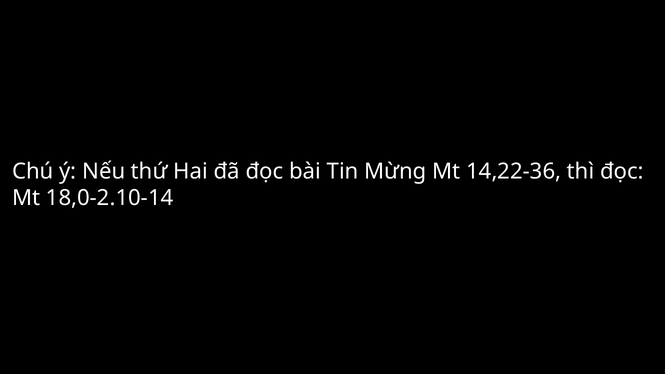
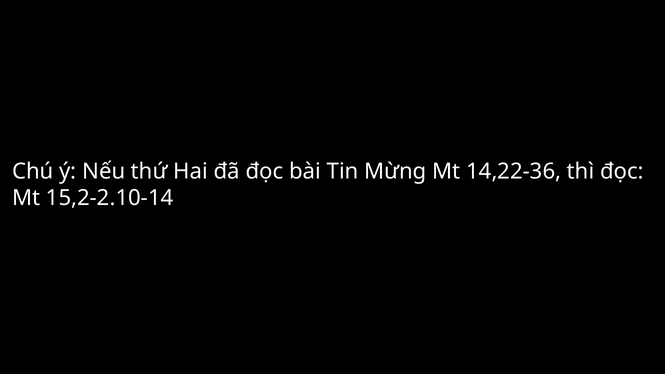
18,0-2.10-14: 18,0-2.10-14 -> 15,2-2.10-14
